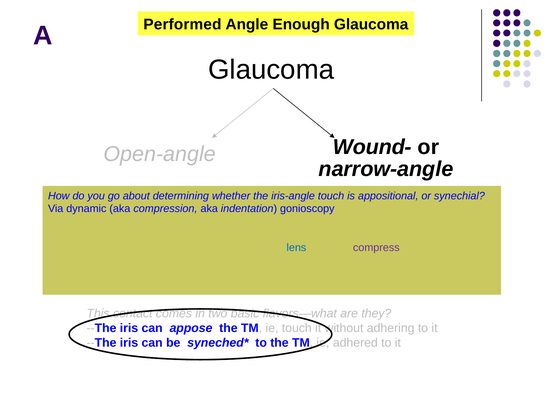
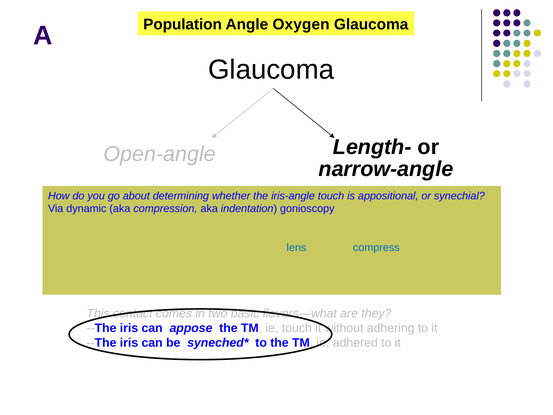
Performed at (182, 24): Performed -> Population
Enough: Enough -> Oxygen
Wound-: Wound- -> Length-
compress colour: purple -> blue
